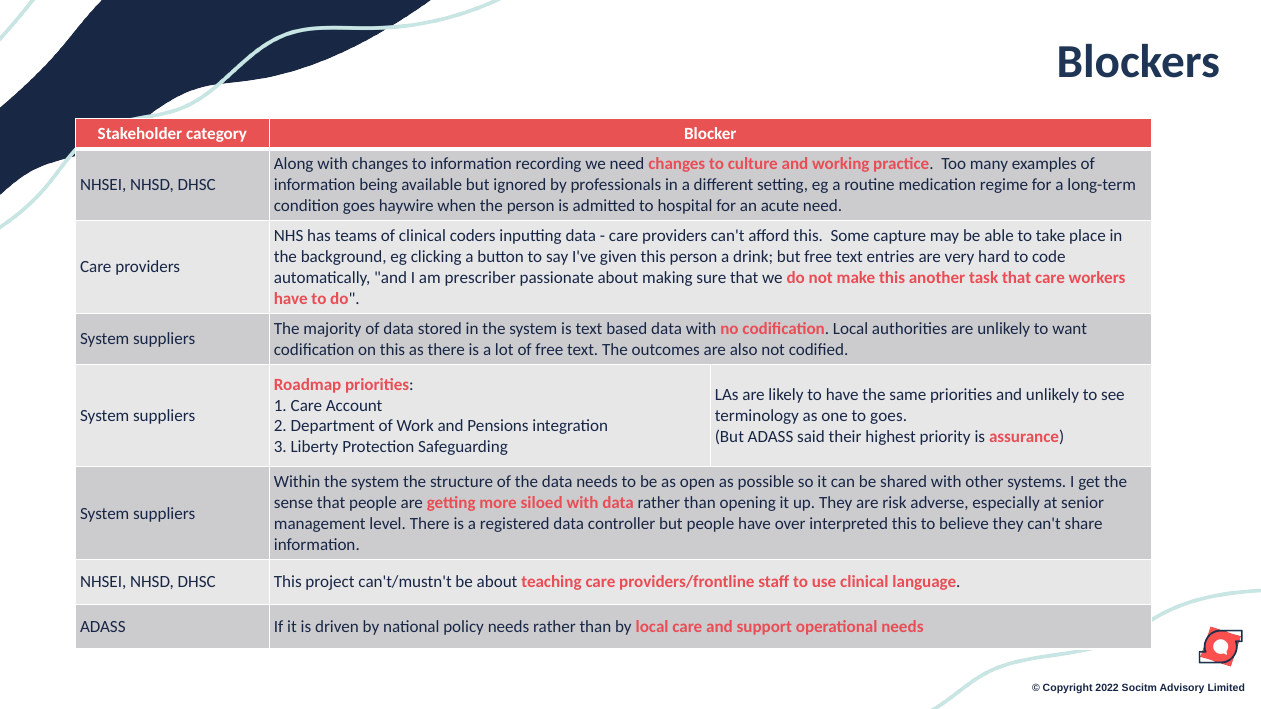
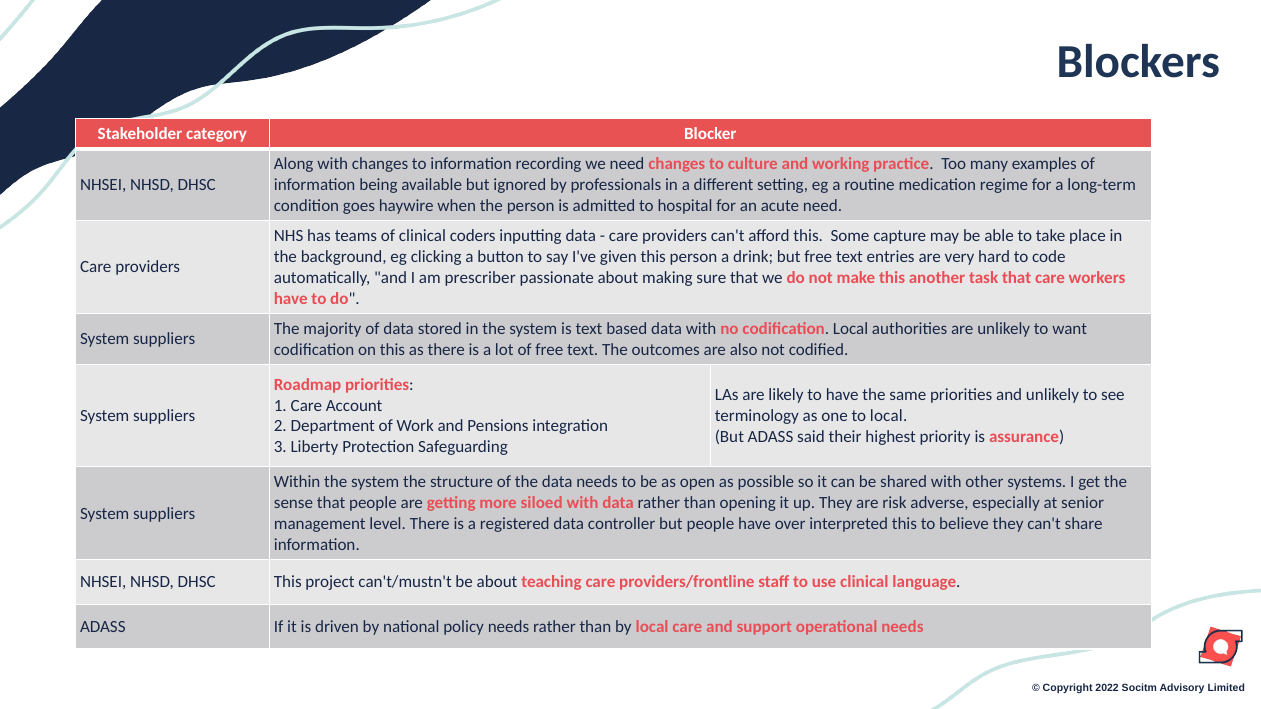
to goes: goes -> local
